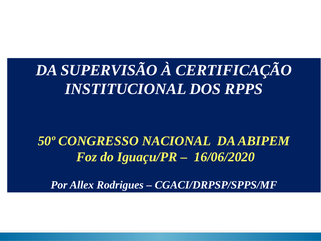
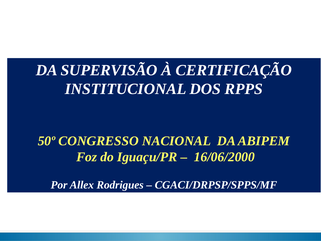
16/06/2020: 16/06/2020 -> 16/06/2000
